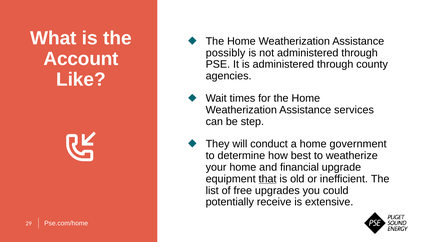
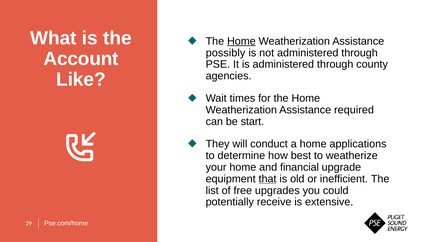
Home at (241, 41) underline: none -> present
services: services -> required
step: step -> start
government: government -> applications
